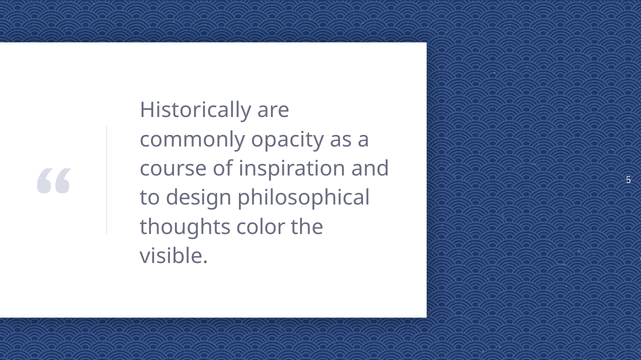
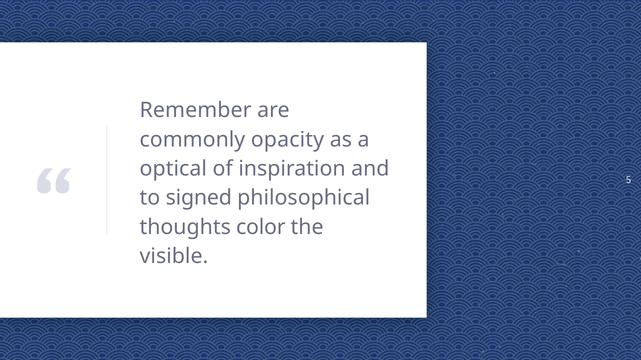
Historically: Historically -> Remember
course: course -> optical
design: design -> signed
